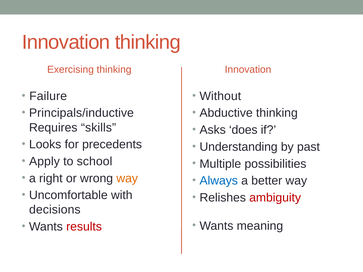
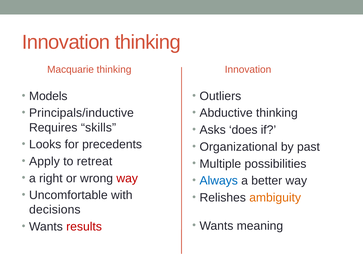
Exercising: Exercising -> Macquarie
Failure: Failure -> Models
Without: Without -> Outliers
Understanding: Understanding -> Organizational
school: school -> retreat
way at (127, 178) colour: orange -> red
ambiguity colour: red -> orange
